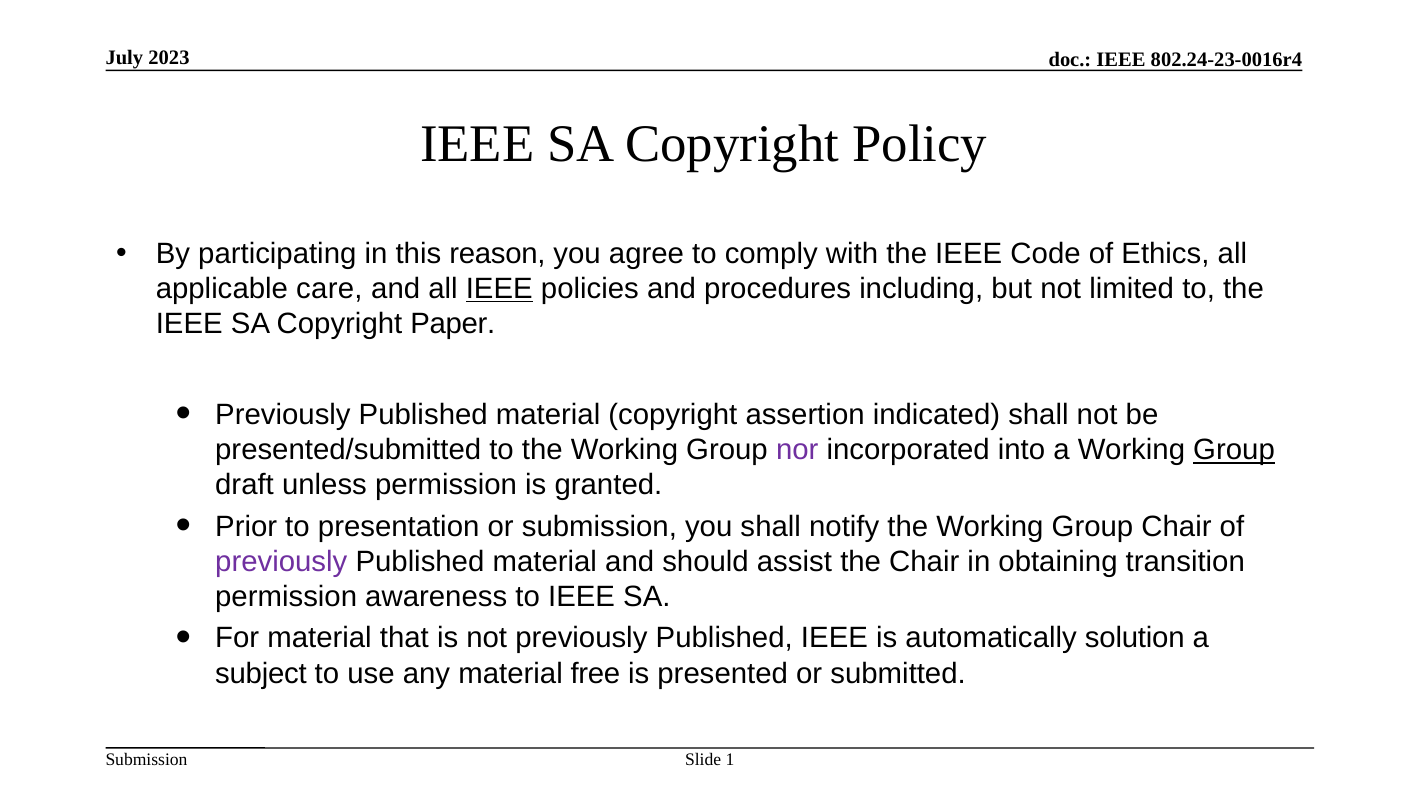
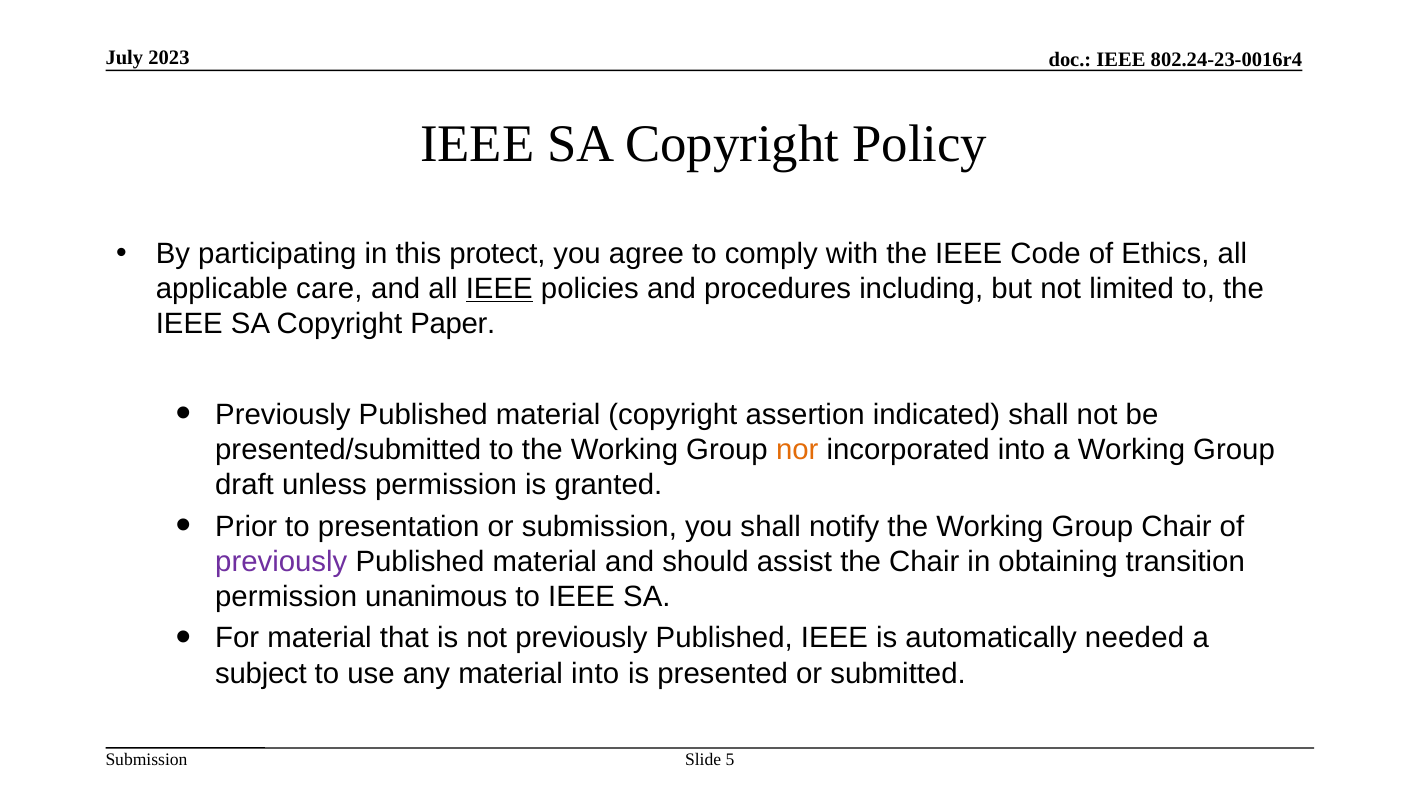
reason: reason -> protect
nor colour: purple -> orange
Group at (1234, 450) underline: present -> none
awareness: awareness -> unanimous
solution: solution -> needed
material free: free -> into
1: 1 -> 5
